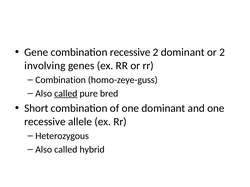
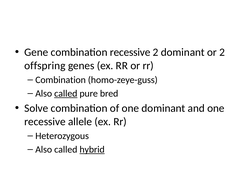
involving: involving -> offspring
Short: Short -> Solve
hybrid underline: none -> present
